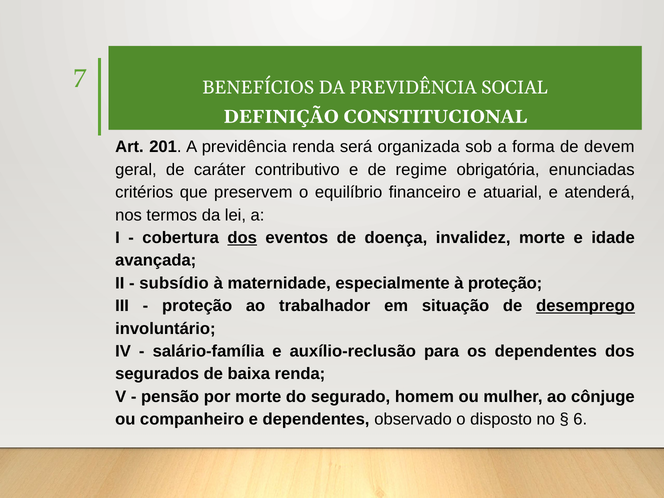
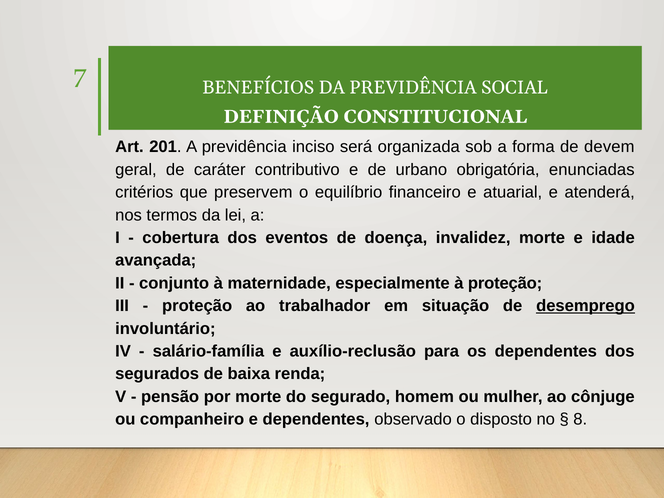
previdência renda: renda -> inciso
regime: regime -> urbano
dos at (242, 238) underline: present -> none
subsídio: subsídio -> conjunto
6: 6 -> 8
